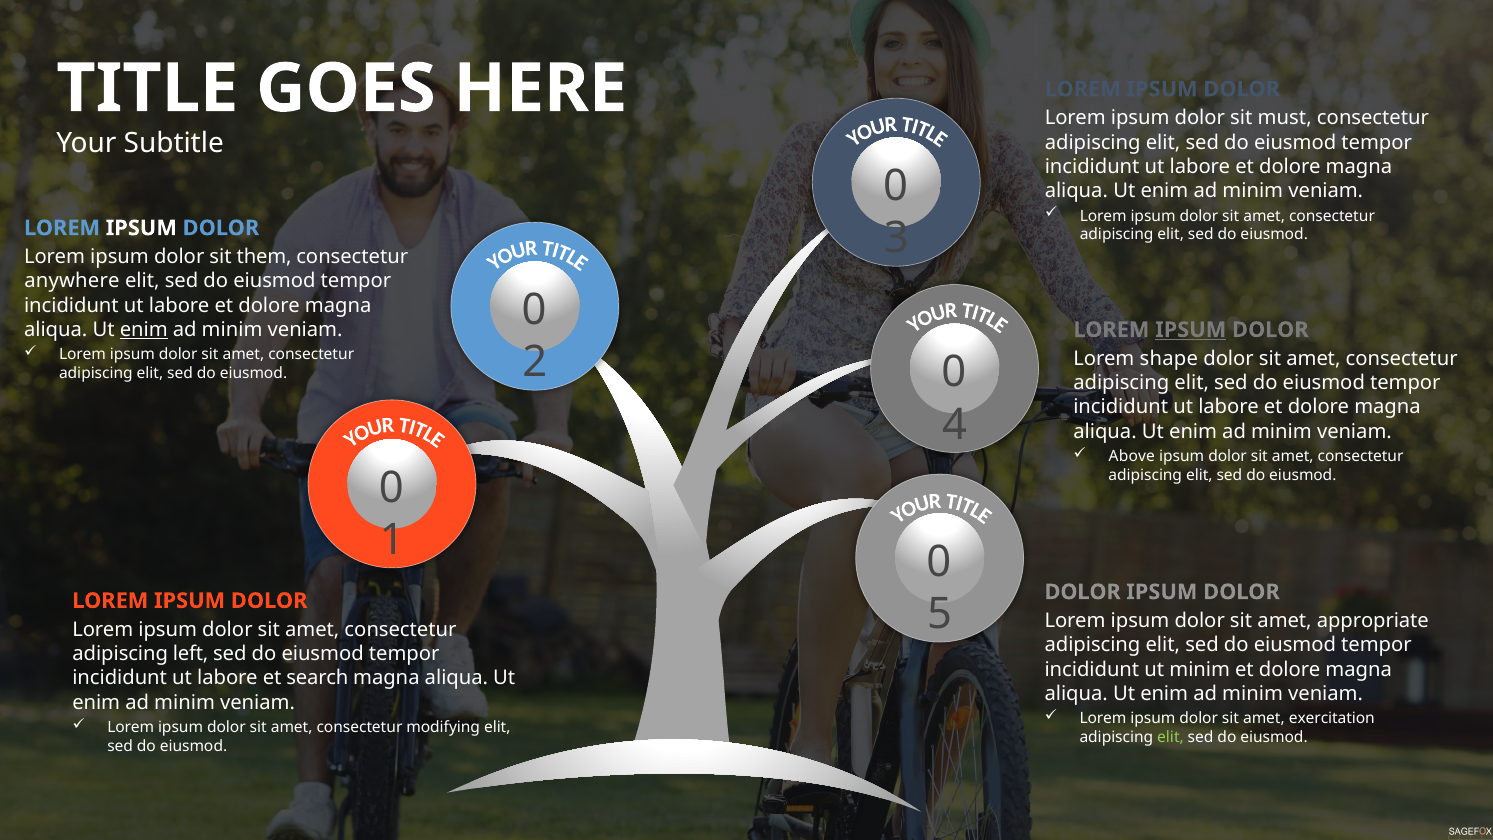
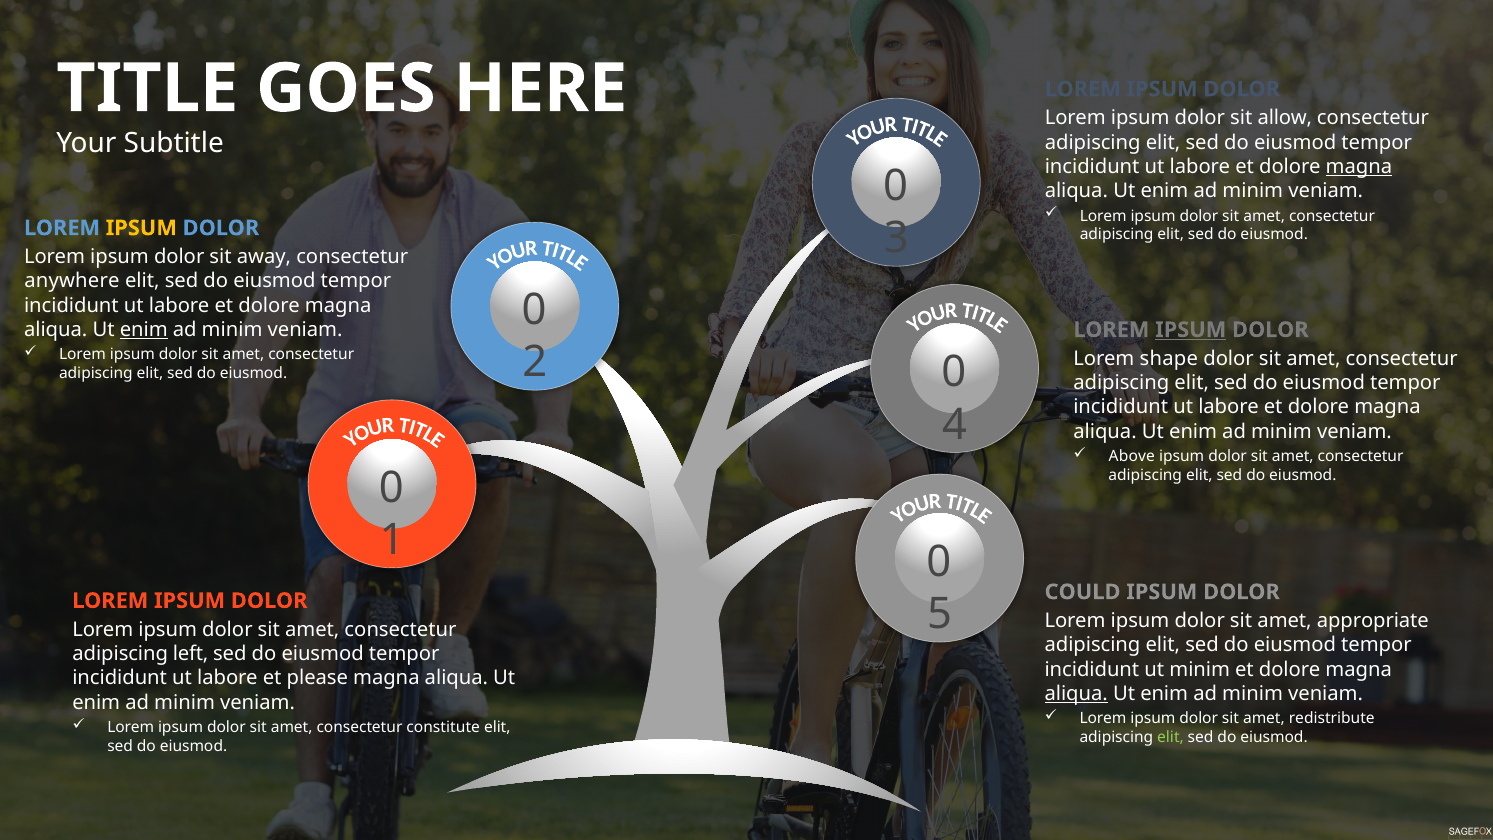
must: must -> allow
magna at (1359, 167) underline: none -> present
IPSUM at (141, 228) colour: white -> yellow
them: them -> away
DOLOR at (1083, 592): DOLOR -> COULD
search: search -> please
aliqua at (1076, 694) underline: none -> present
exercitation: exercitation -> redistribute
modifying: modifying -> constitute
